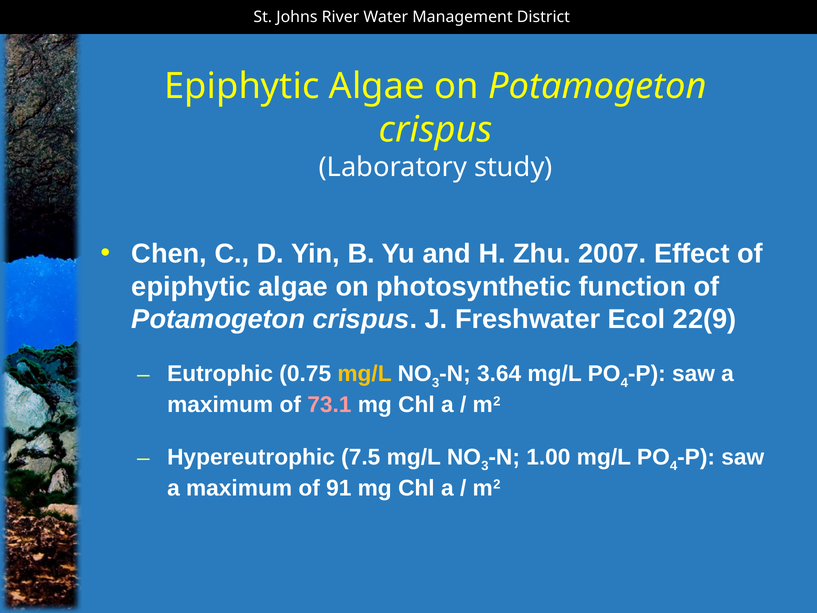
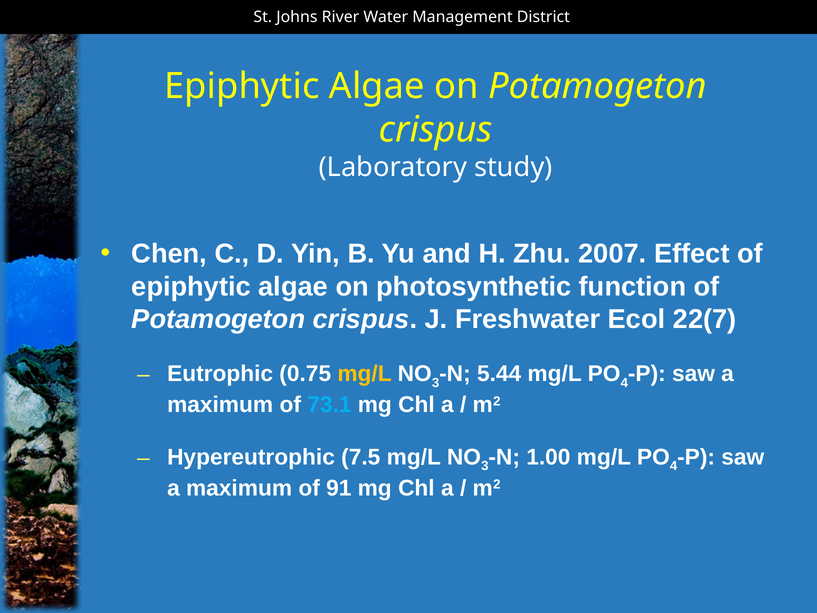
22(9: 22(9 -> 22(7
3.64: 3.64 -> 5.44
73.1 colour: pink -> light blue
